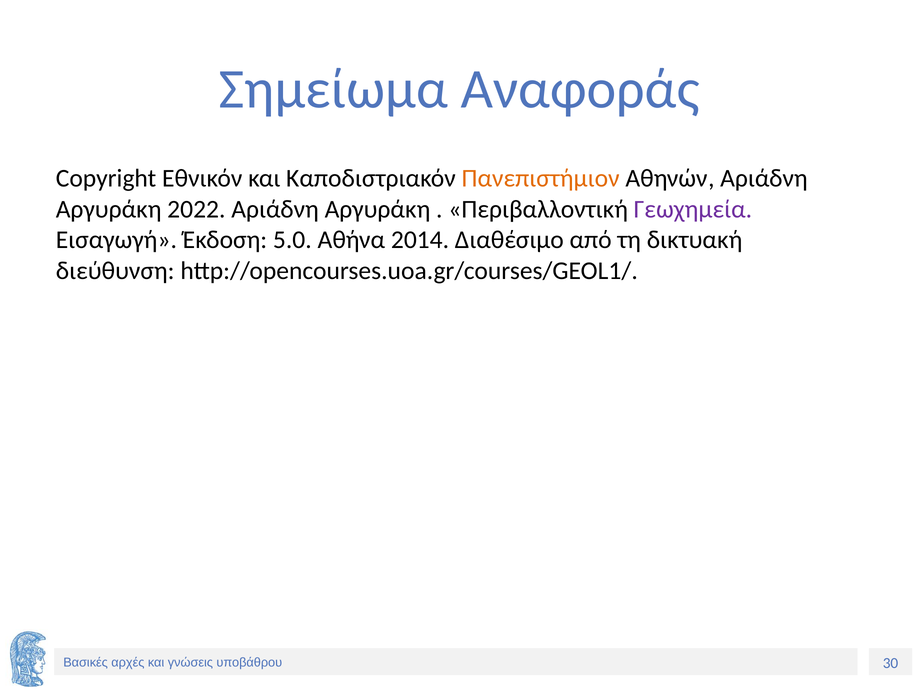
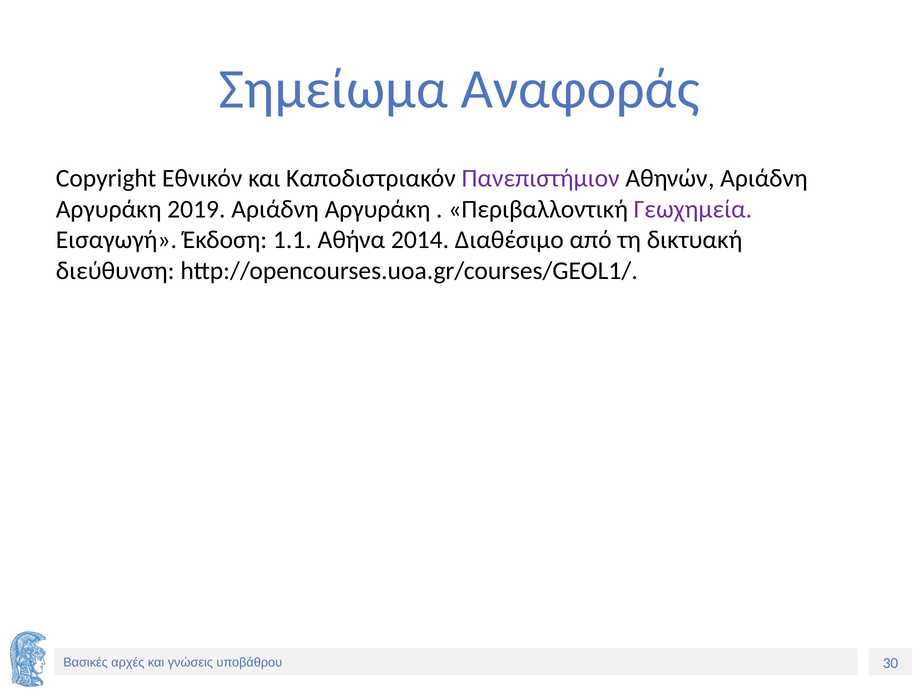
Πανεπιστήμιον colour: orange -> purple
2022: 2022 -> 2019
5.0: 5.0 -> 1.1
